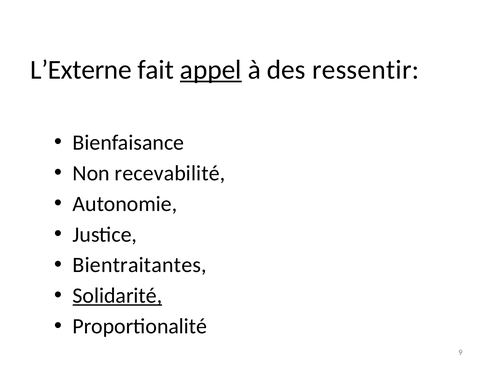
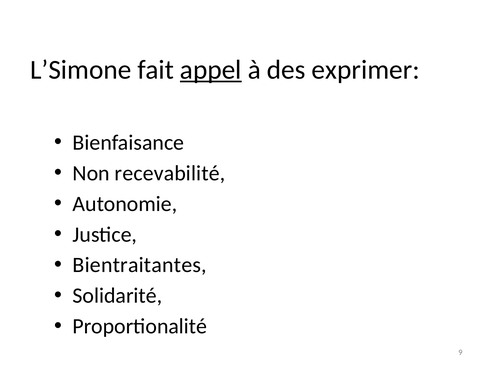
L’Externe: L’Externe -> L’Simone
ressentir: ressentir -> exprimer
Solidarité underline: present -> none
